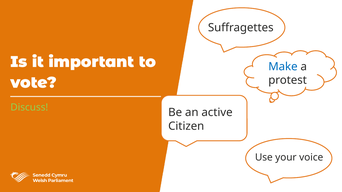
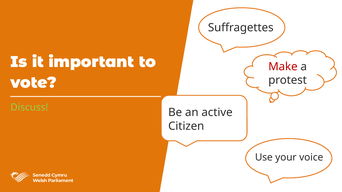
Make colour: blue -> red
